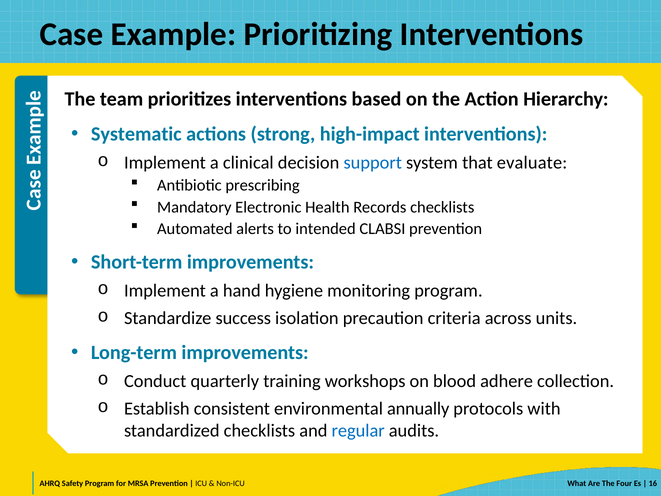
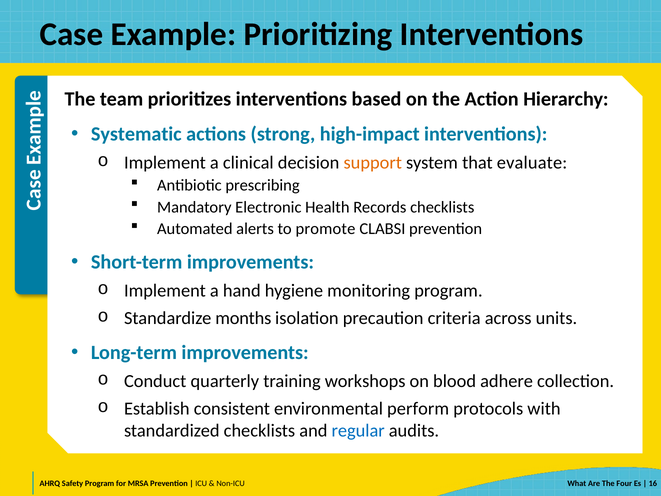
support colour: blue -> orange
intended: intended -> promote
success: success -> months
annually: annually -> perform
